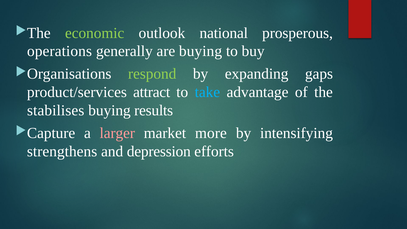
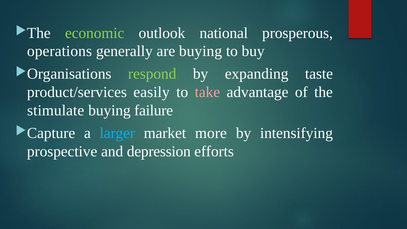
gaps: gaps -> taste
attract: attract -> easily
take colour: light blue -> pink
stabilises: stabilises -> stimulate
results: results -> failure
larger colour: pink -> light blue
strengthens: strengthens -> prospective
